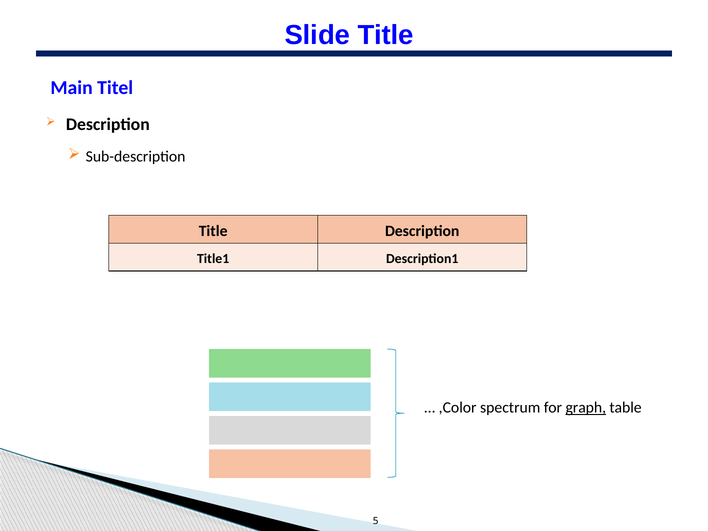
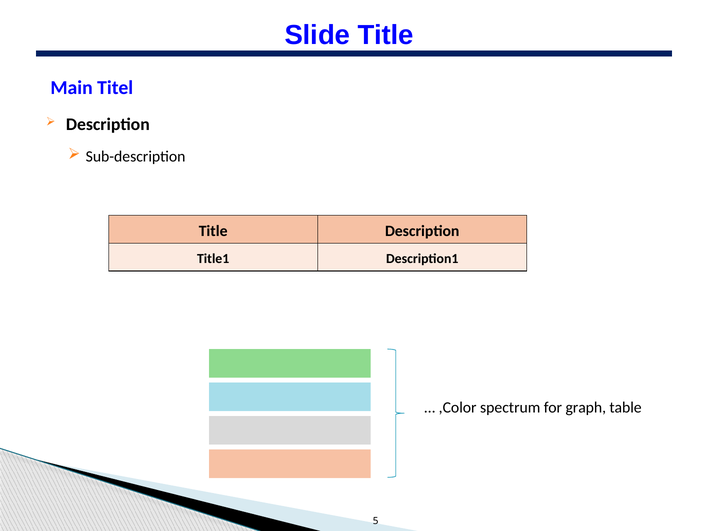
graph underline: present -> none
